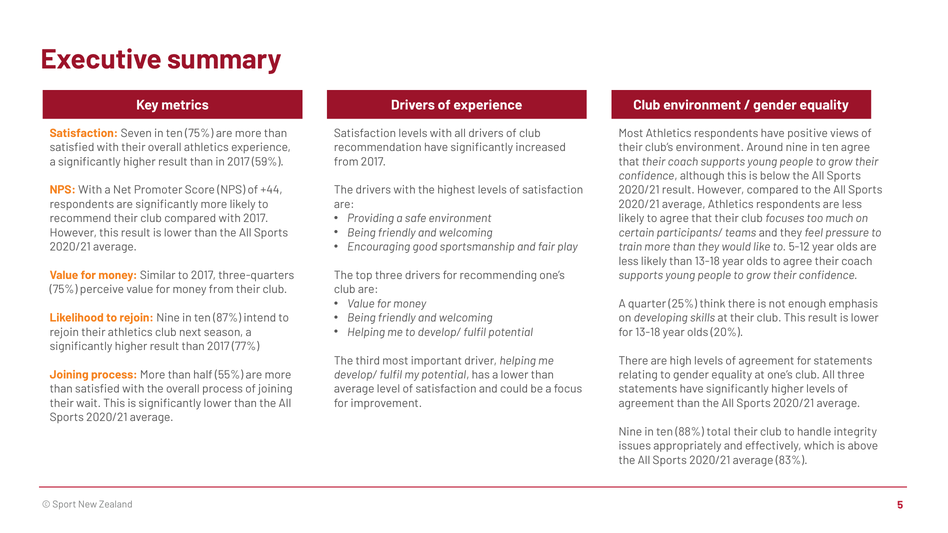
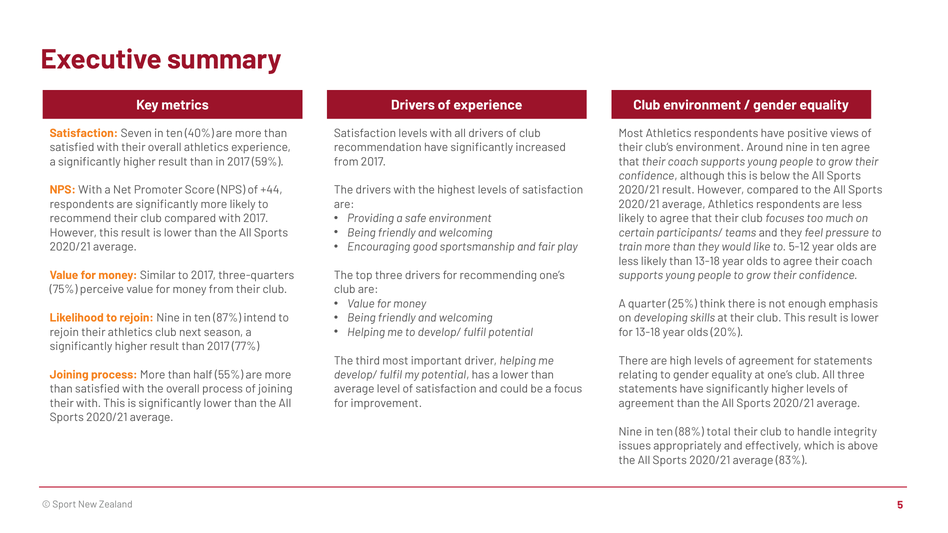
ten 75%: 75% -> 40%
their wait: wait -> with
